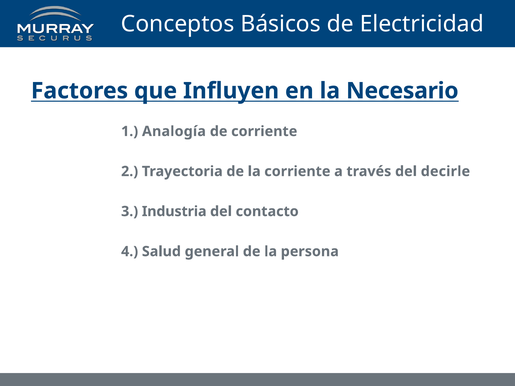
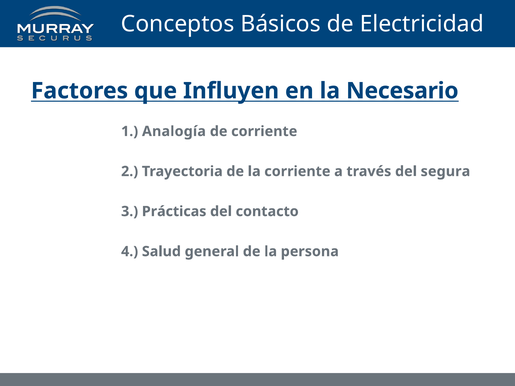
decirle: decirle -> segura
Industria: Industria -> Prácticas
